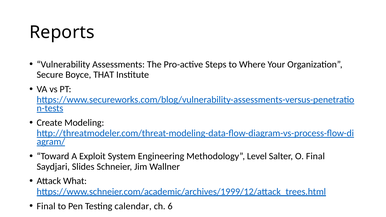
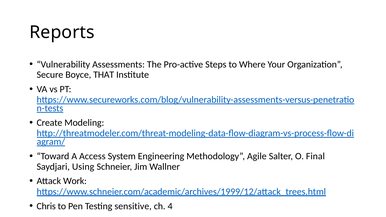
Exploit: Exploit -> Access
Level: Level -> Agile
Slides: Slides -> Using
What: What -> Work
Final at (46, 206): Final -> Chris
calendar: calendar -> sensitive
6: 6 -> 4
